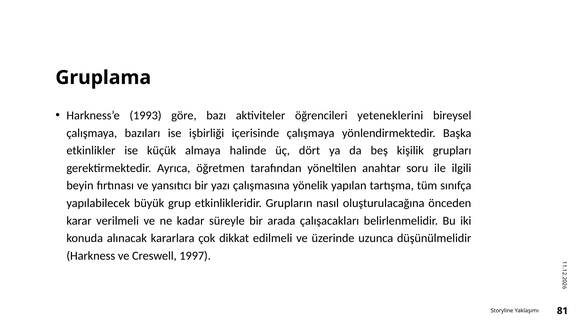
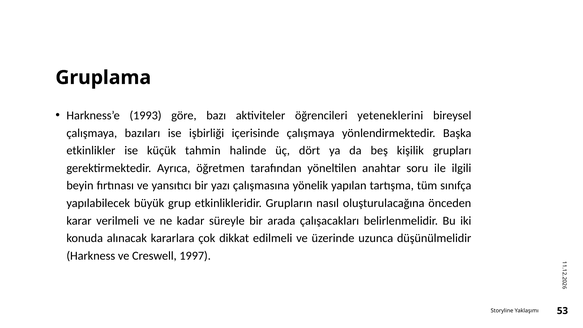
almaya: almaya -> tahmin
81: 81 -> 53
